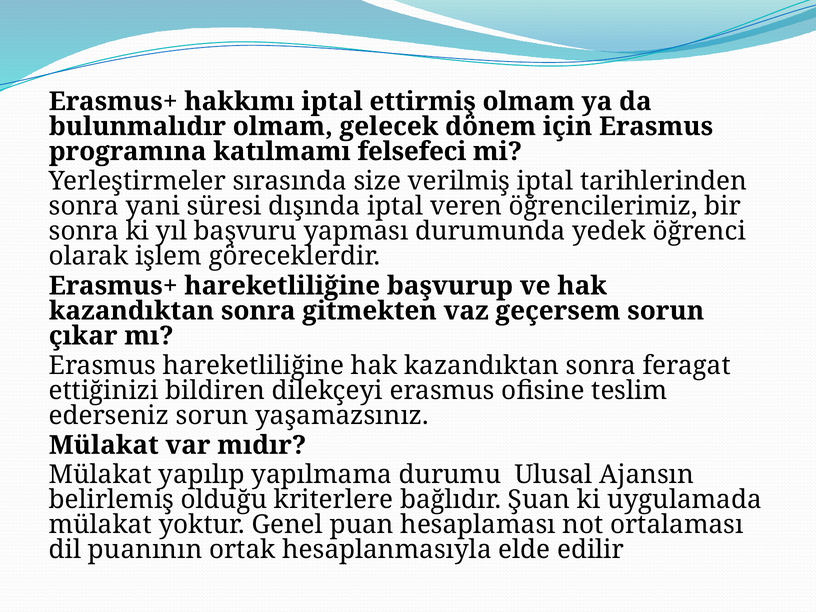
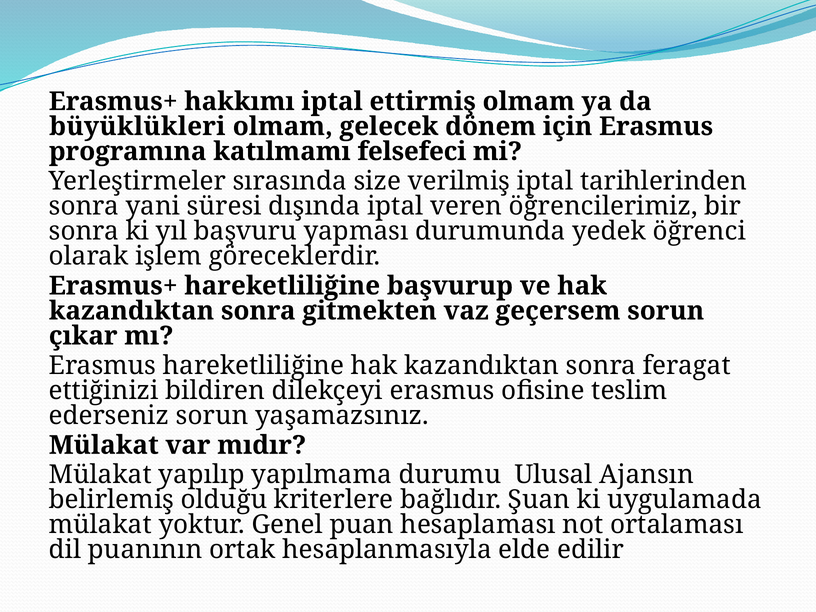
bulunmalıdır: bulunmalıdır -> büyüklükleri
